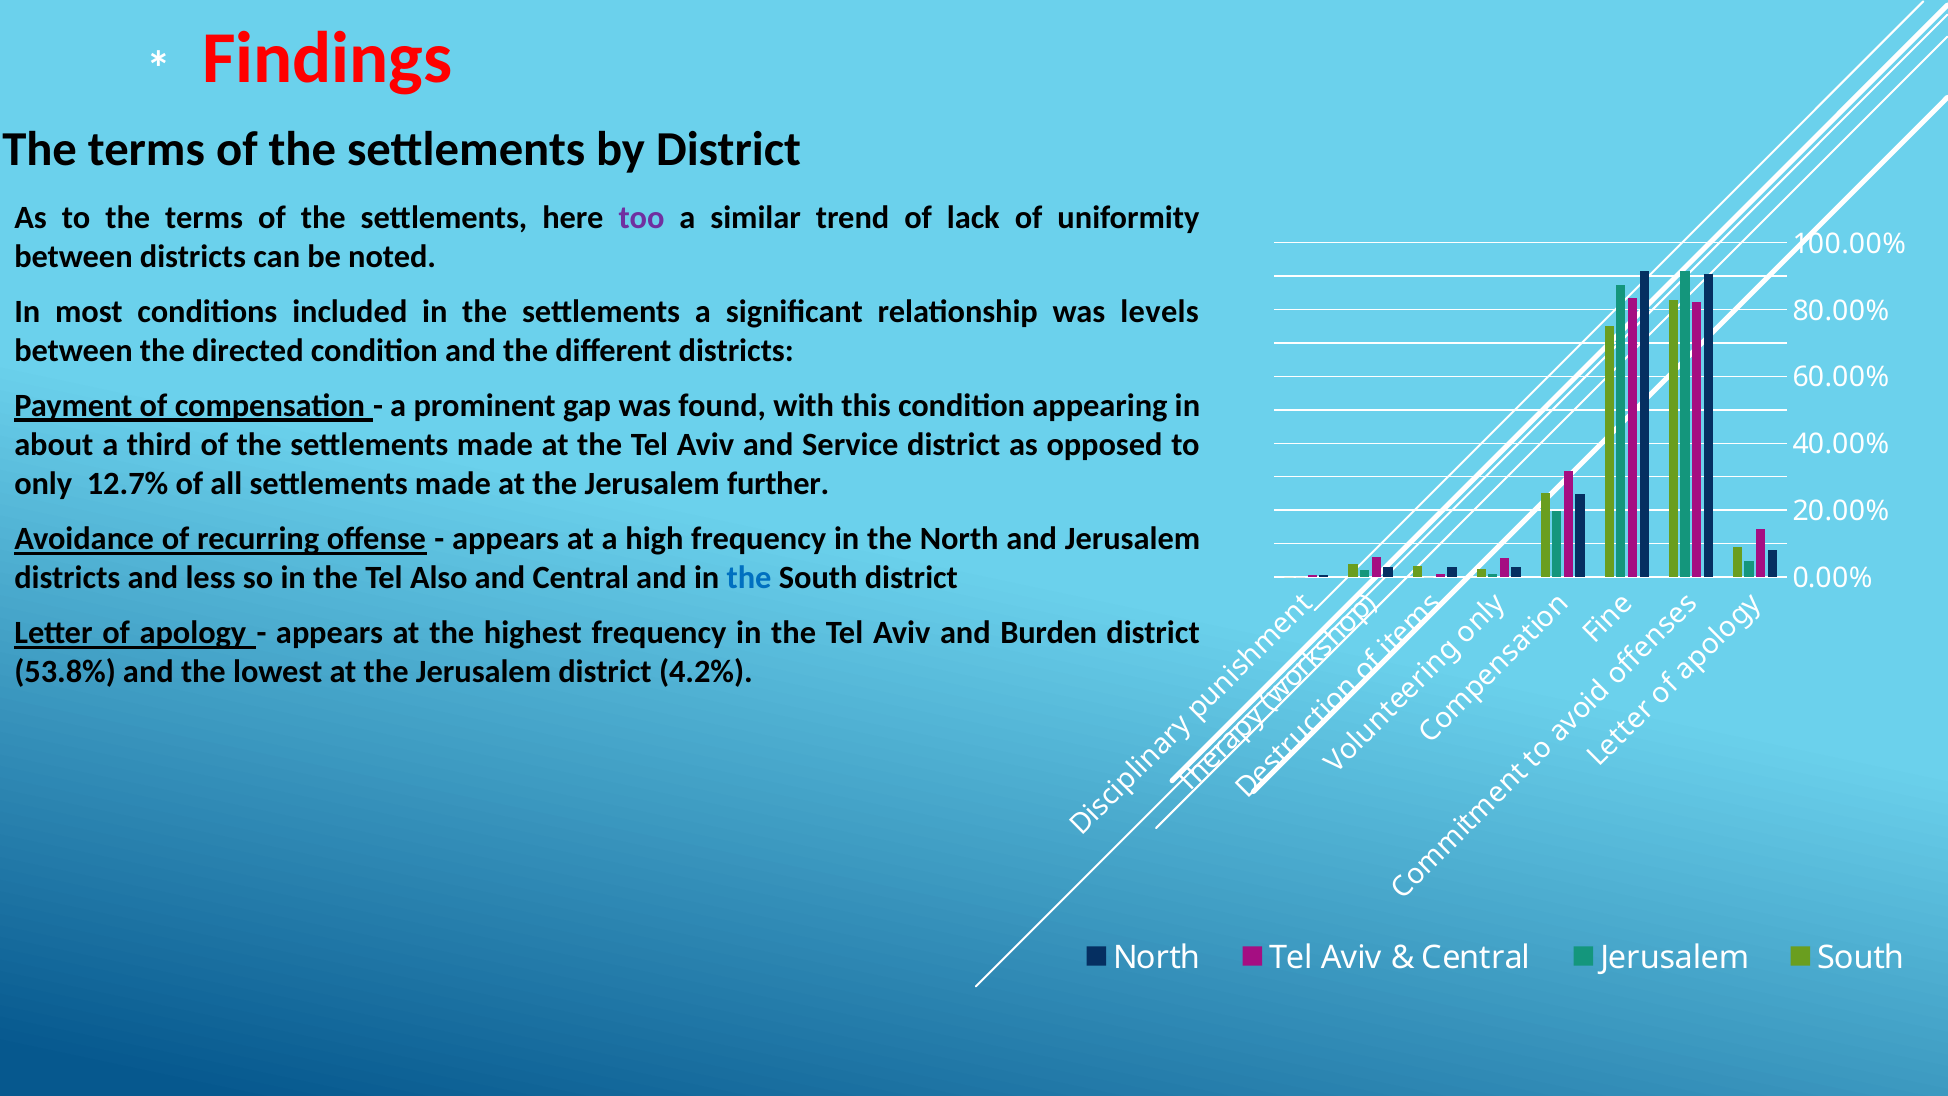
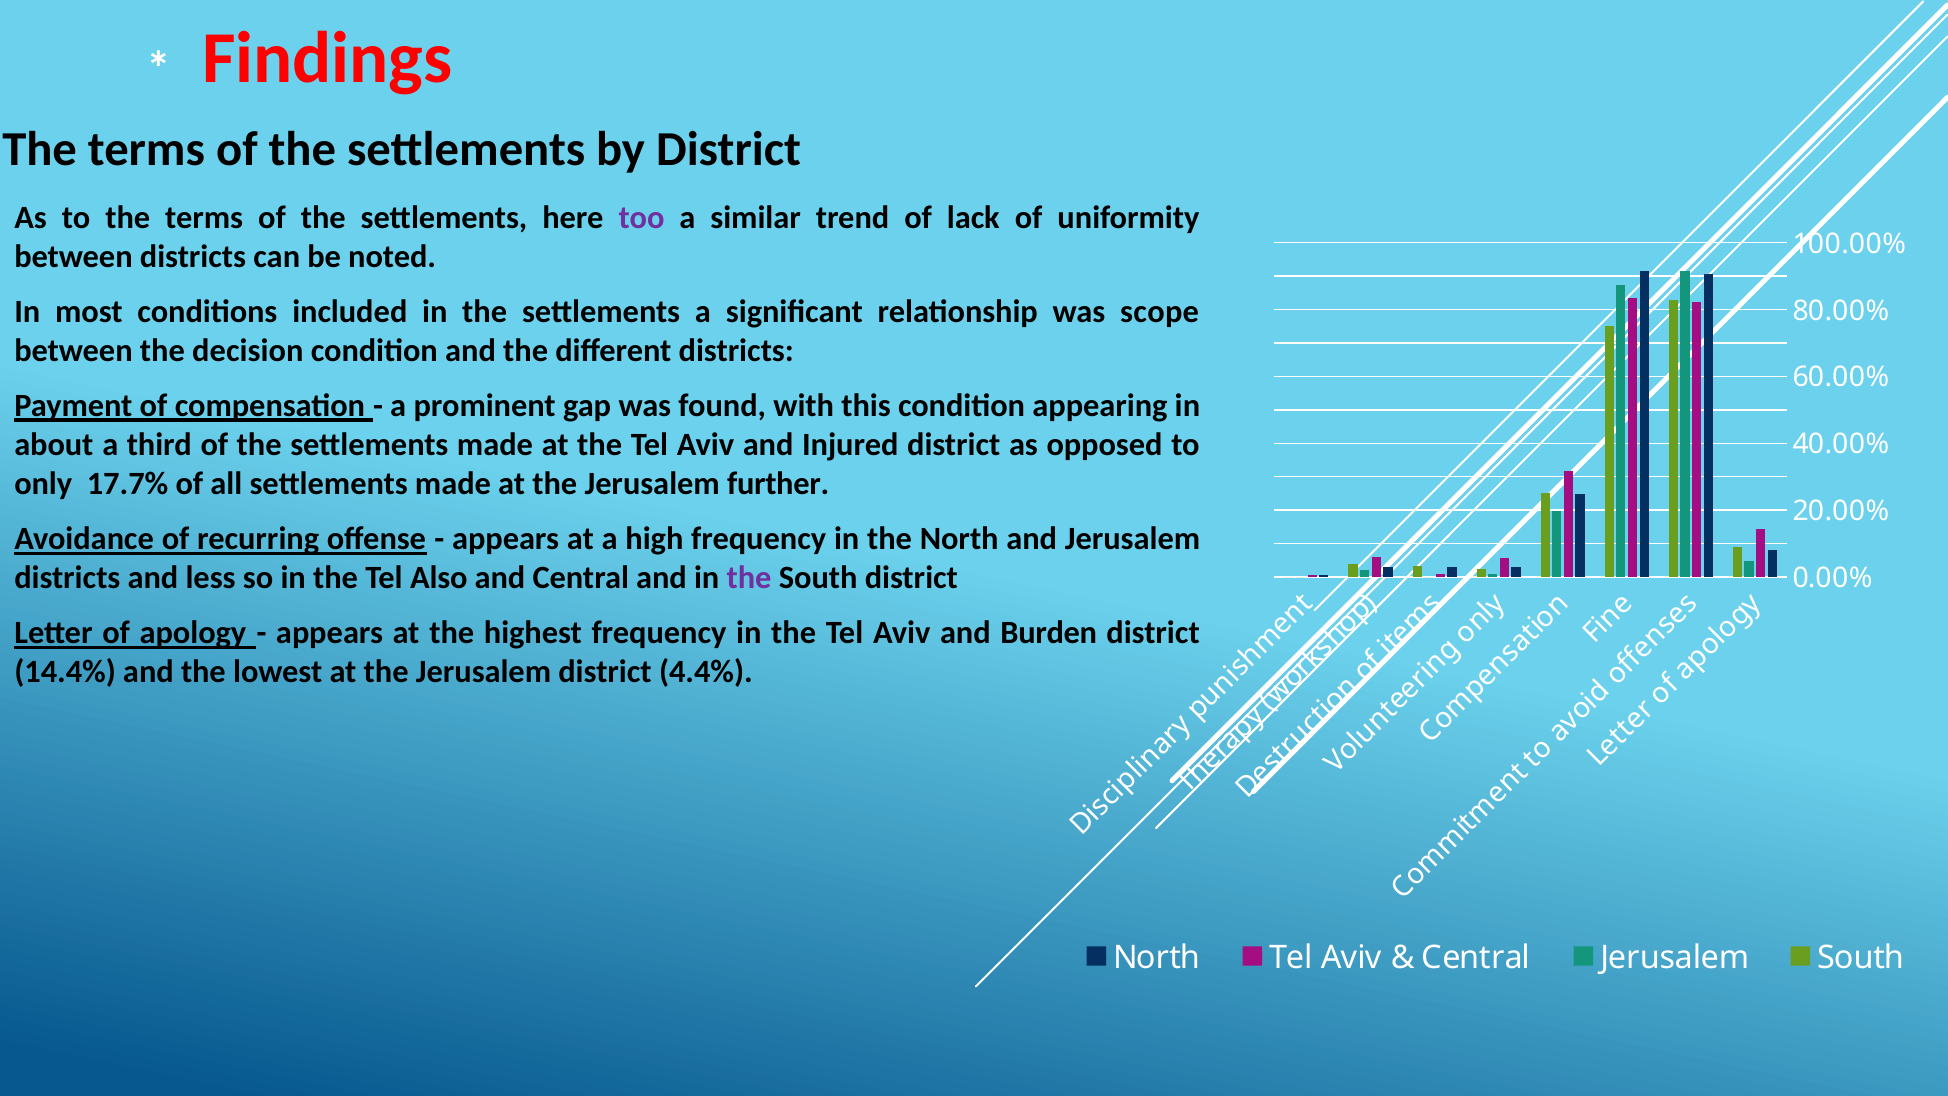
levels: levels -> scope
directed: directed -> decision
Service: Service -> Injured
12.7%: 12.7% -> 17.7%
the at (749, 578) colour: blue -> purple
53.8%: 53.8% -> 14.4%
4.2%: 4.2% -> 4.4%
